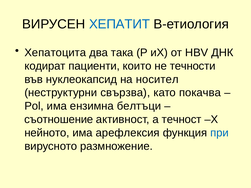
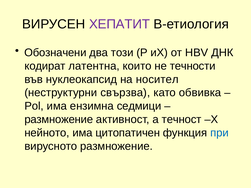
ХЕПАТИТ colour: blue -> purple
Хепатоцита: Хепатоцита -> Обозначени
така: така -> този
пациенти: пациенти -> латентна
покачва: покачва -> обвивка
белтъци: белтъци -> седмици
съотношение at (59, 120): съотношение -> размножение
арефлексия: арефлексия -> цитопатичен
